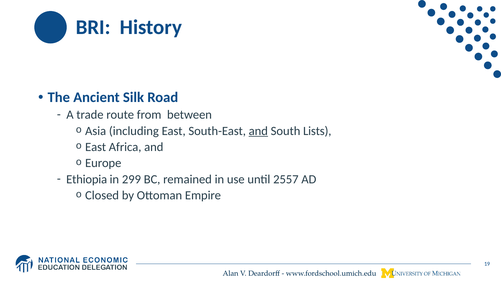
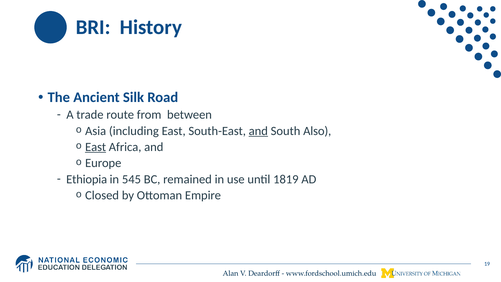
Lists: Lists -> Also
East at (96, 147) underline: none -> present
299: 299 -> 545
2557: 2557 -> 1819
